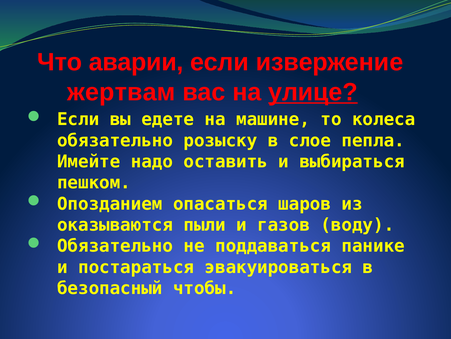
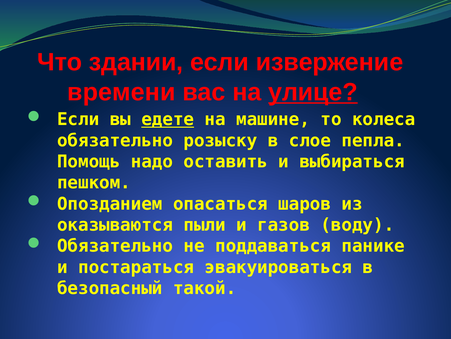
аварии: аварии -> здании
жертвам: жертвам -> времени
едете underline: none -> present
Имейте: Имейте -> Помощь
чтобы: чтобы -> такой
